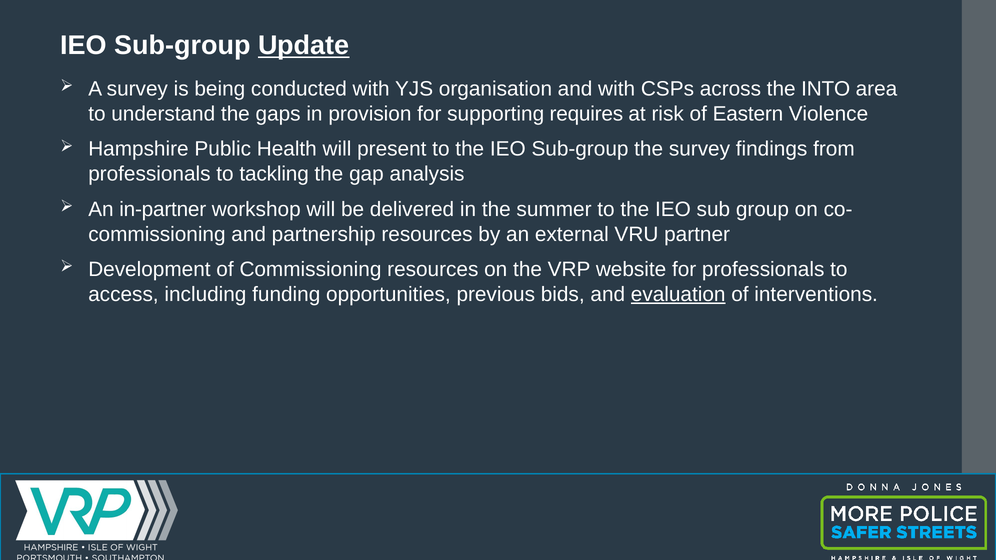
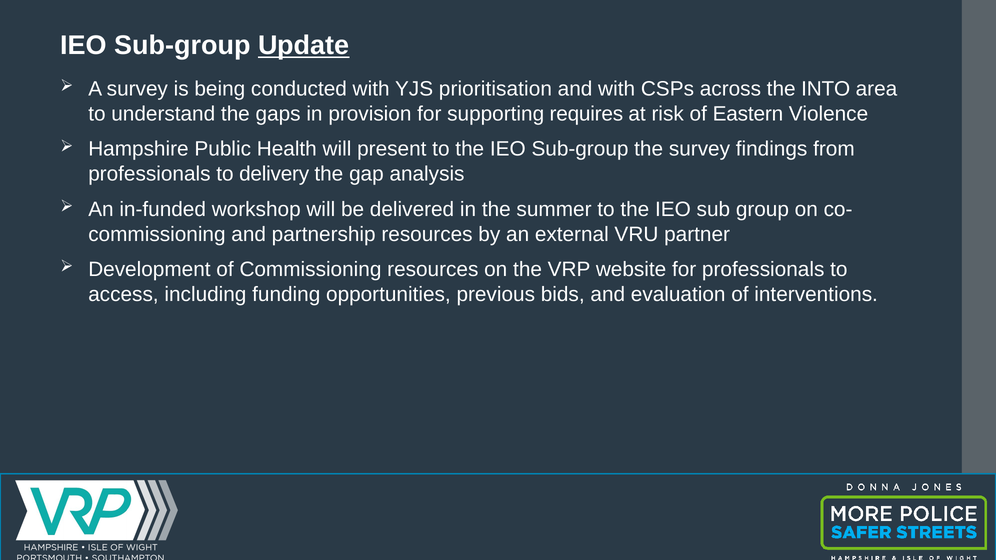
organisation: organisation -> prioritisation
tackling: tackling -> delivery
in-partner: in-partner -> in-funded
evaluation underline: present -> none
